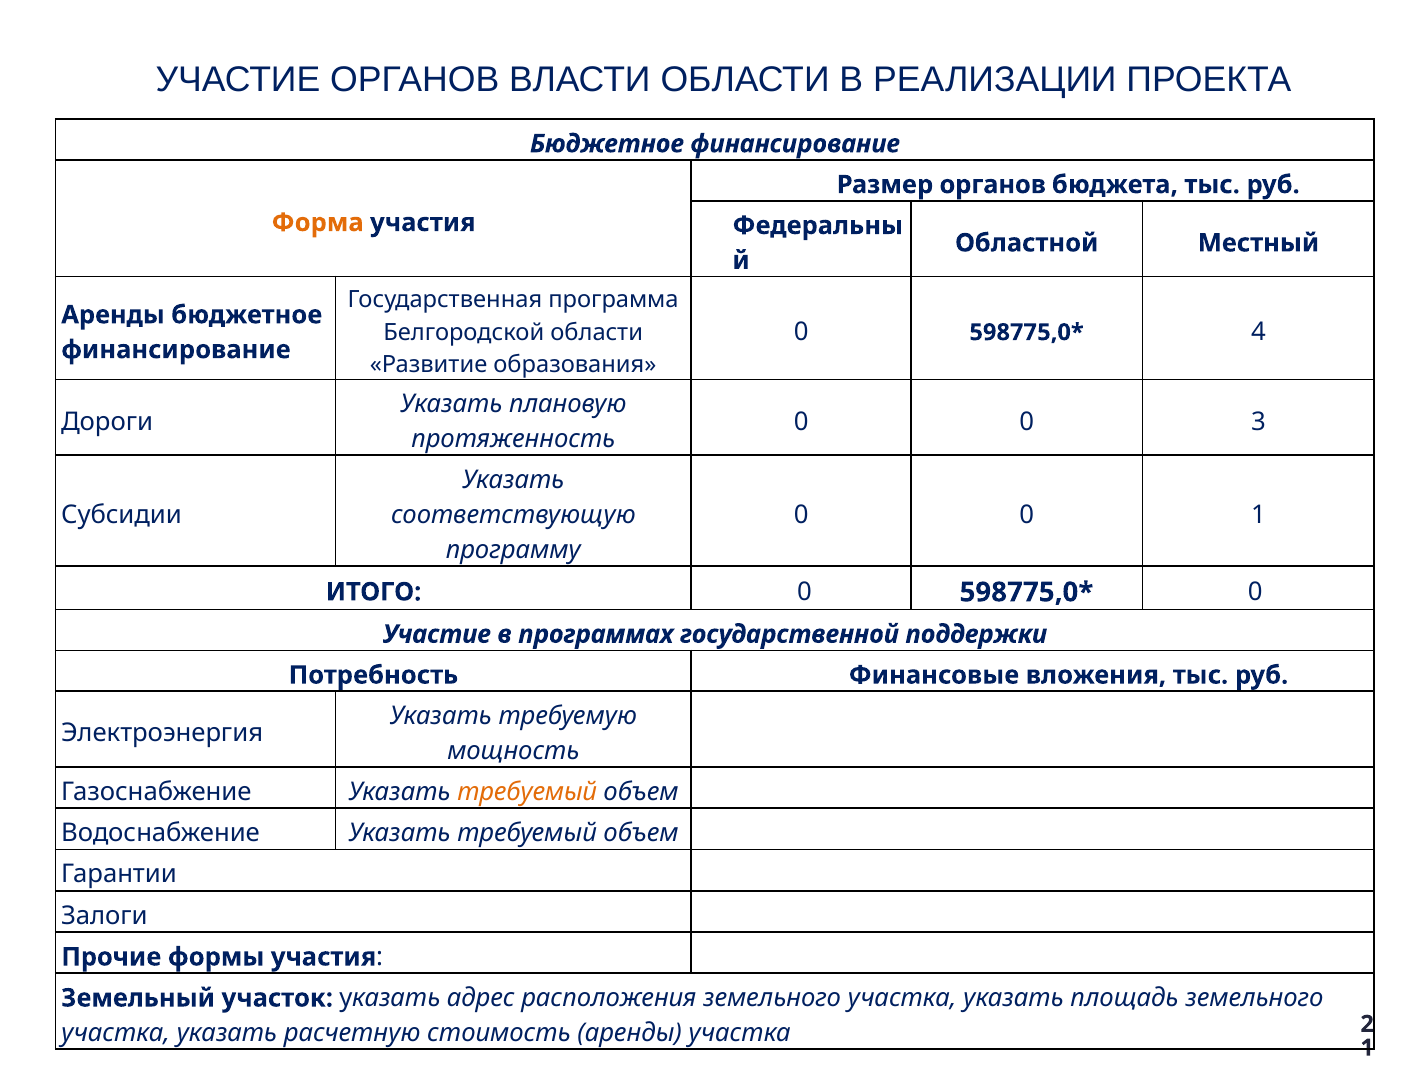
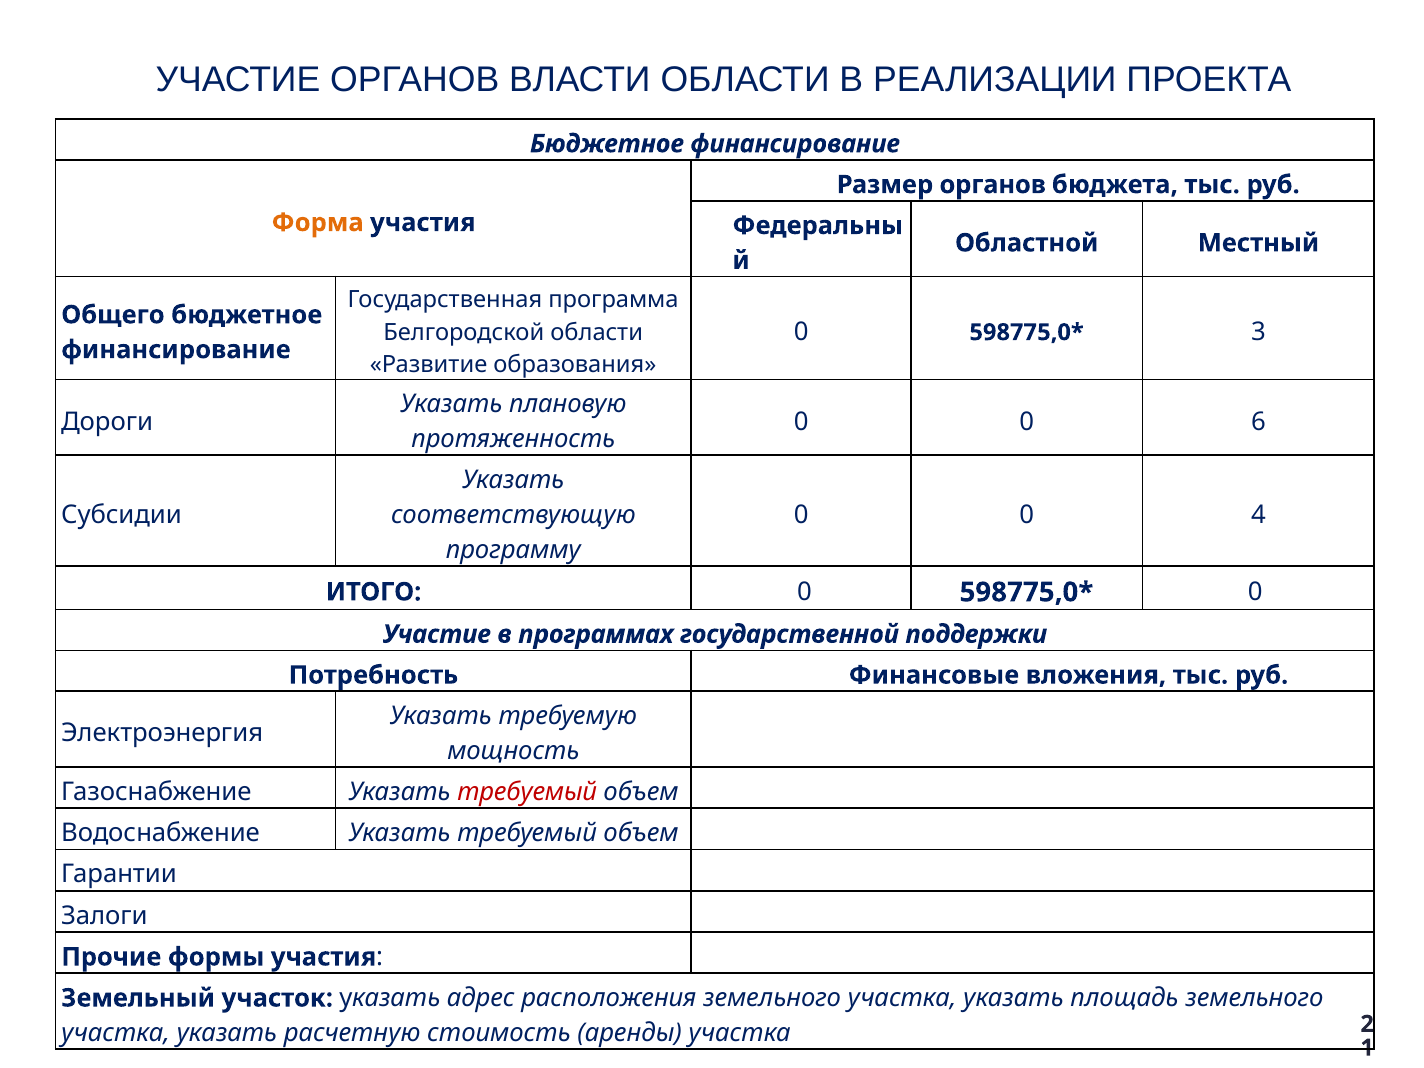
Аренды at (113, 315): Аренды -> Общего
4: 4 -> 3
3: 3 -> 6
0 1: 1 -> 4
требуемый at (527, 792) colour: orange -> red
